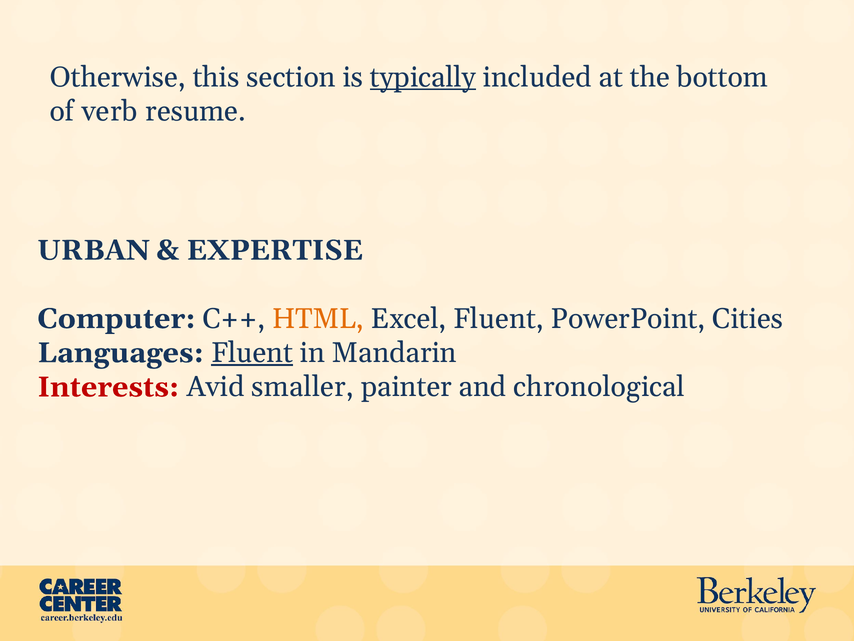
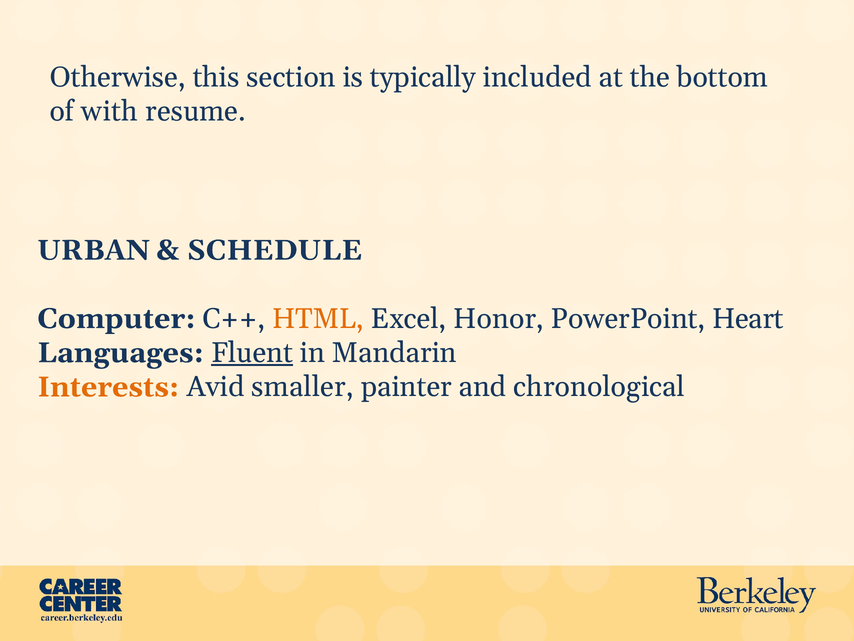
typically underline: present -> none
verb: verb -> with
EXPERTISE: EXPERTISE -> SCHEDULE
Excel Fluent: Fluent -> Honor
Cities: Cities -> Heart
Interests colour: red -> orange
